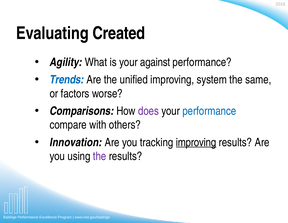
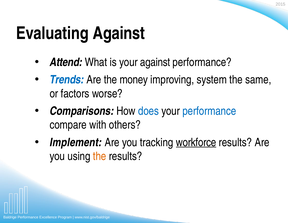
Evaluating Created: Created -> Against
Agility: Agility -> Attend
unified: unified -> money
does colour: purple -> blue
Innovation: Innovation -> Implement
tracking improving: improving -> workforce
the at (100, 156) colour: purple -> orange
